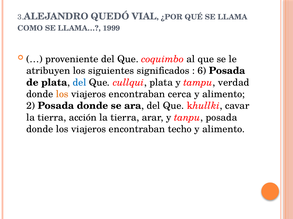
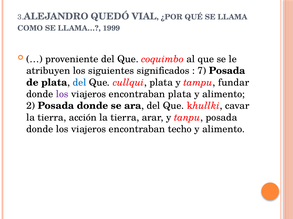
6: 6 -> 7
verdad: verdad -> fundar
los at (62, 94) colour: orange -> purple
encontraban cerca: cerca -> plata
